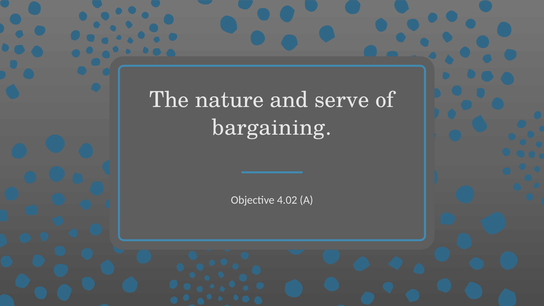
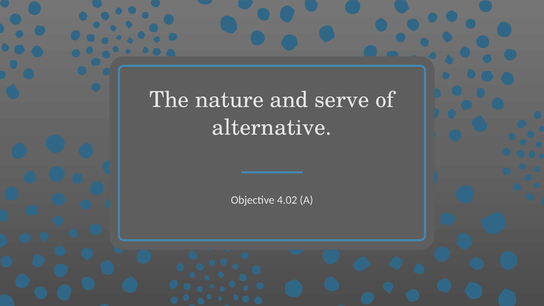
bargaining: bargaining -> alternative
